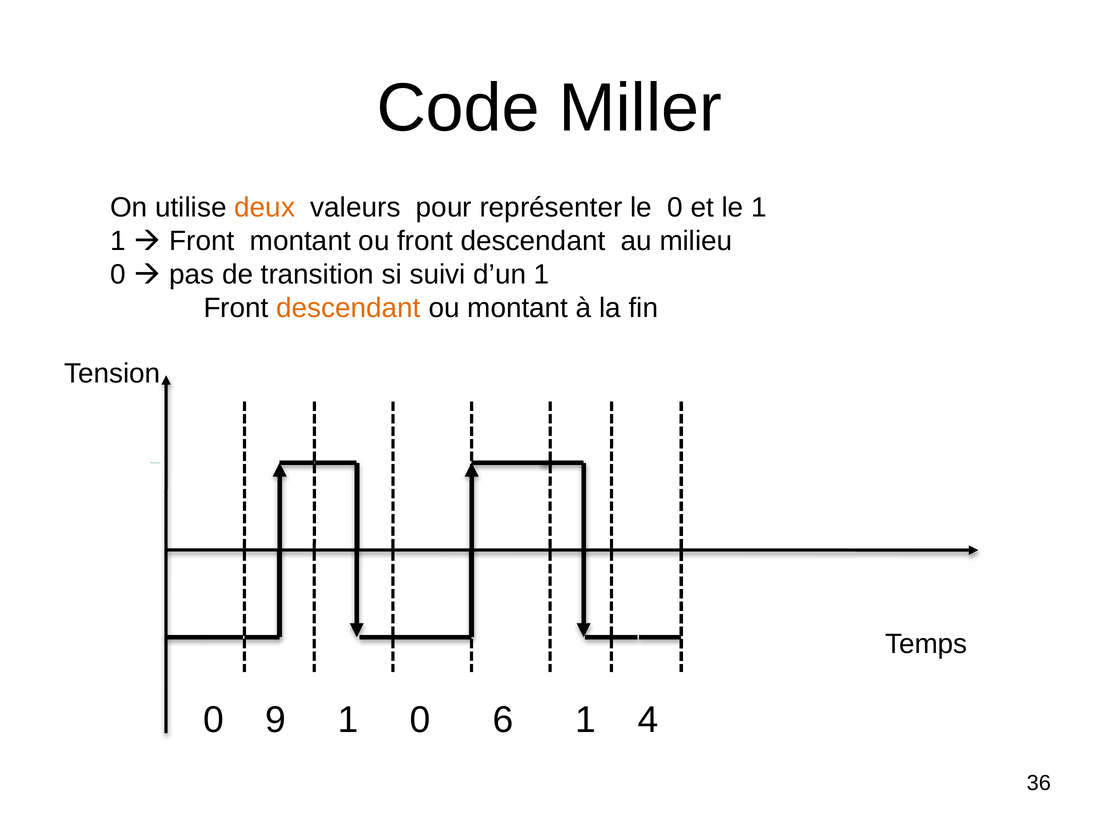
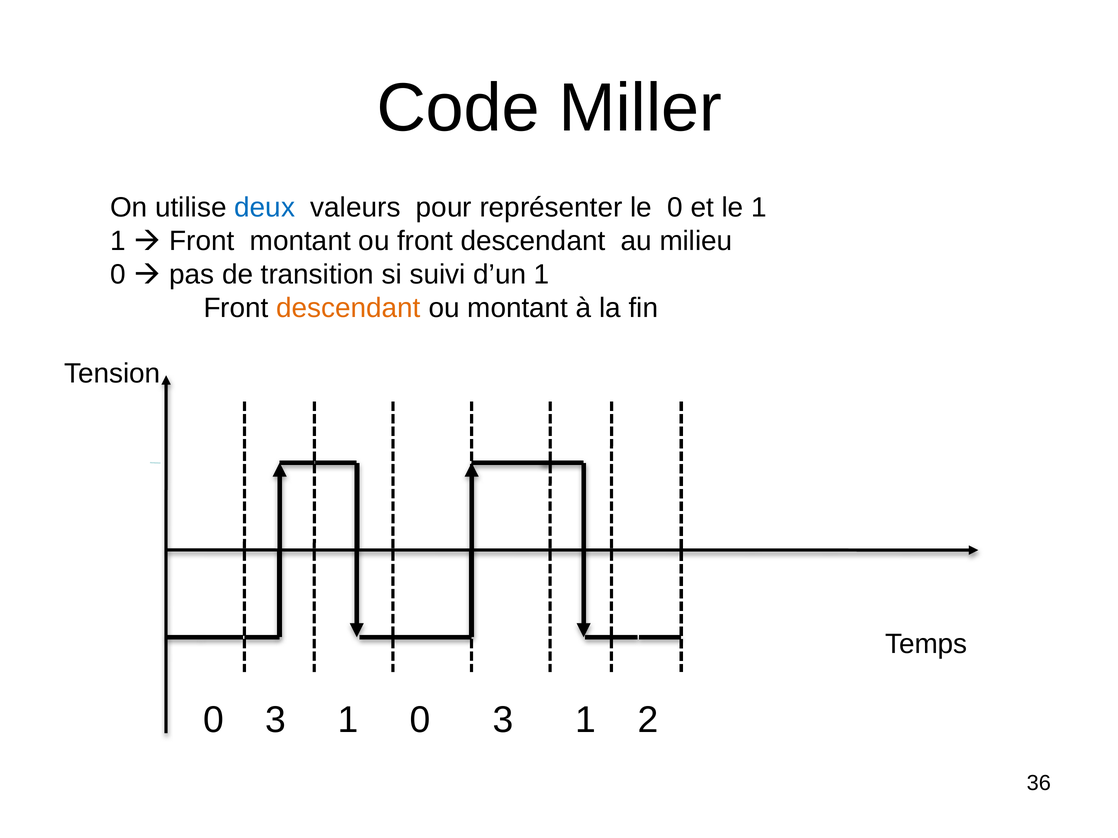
deux colour: orange -> blue
9 at (276, 720): 9 -> 3
1 0 6: 6 -> 3
4: 4 -> 2
